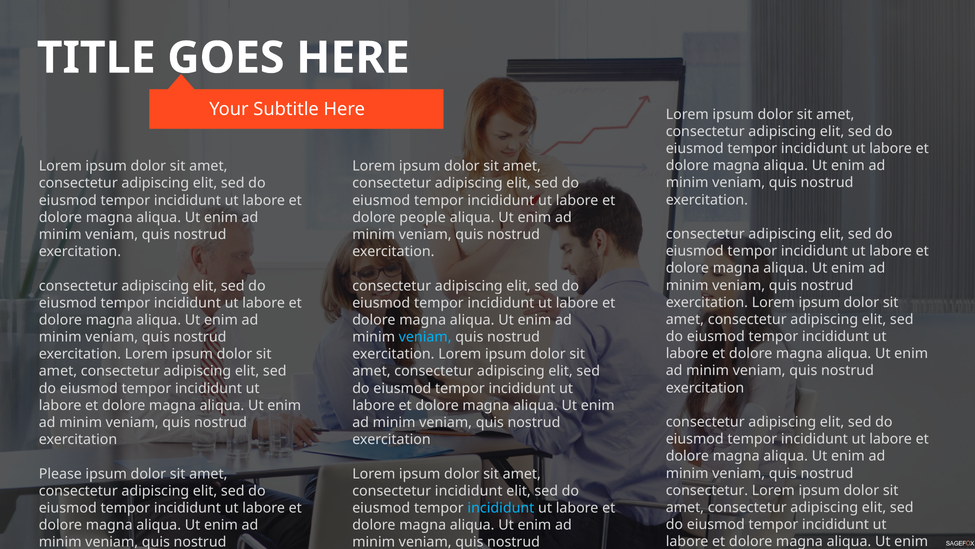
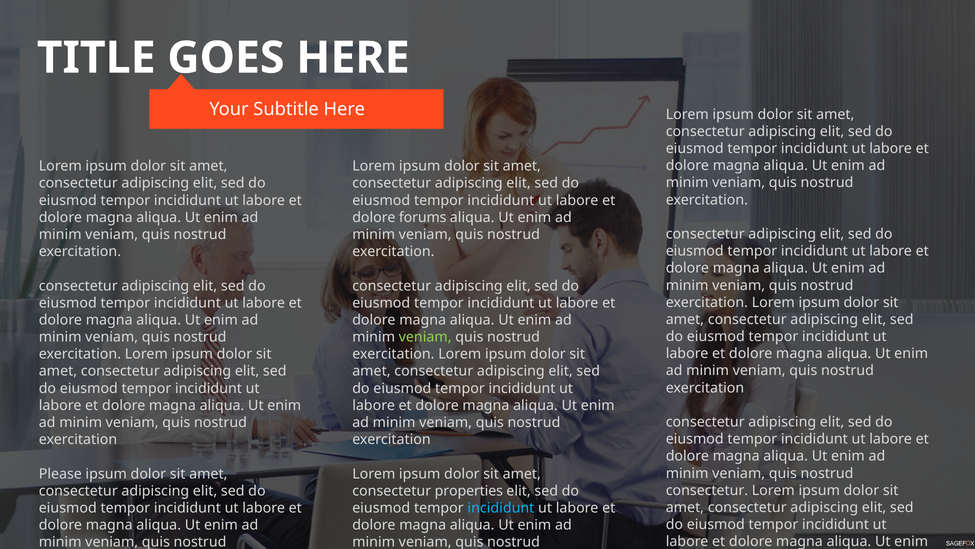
people: people -> forums
veniam at (425, 337) colour: light blue -> light green
consectetur incididunt: incididunt -> properties
